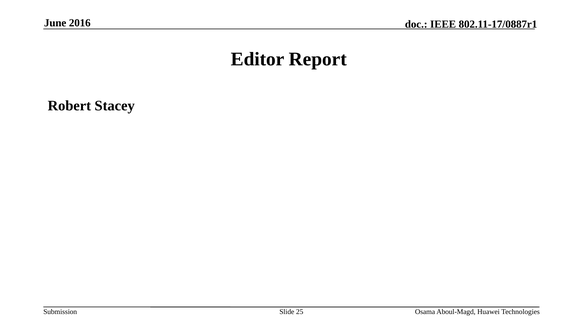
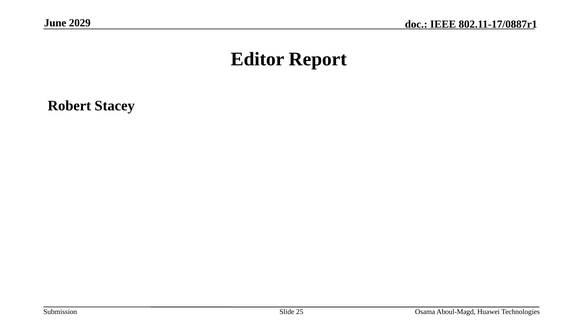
2016: 2016 -> 2029
